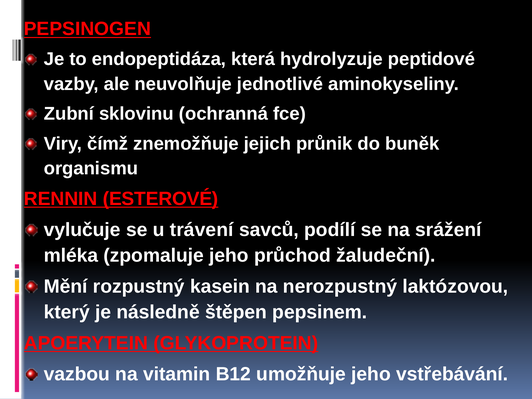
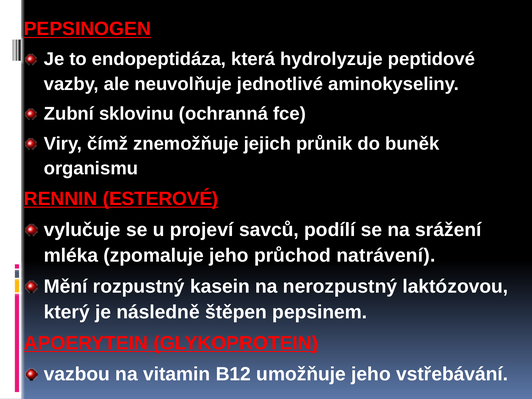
trávení: trávení -> projeví
žaludeční: žaludeční -> natrávení
